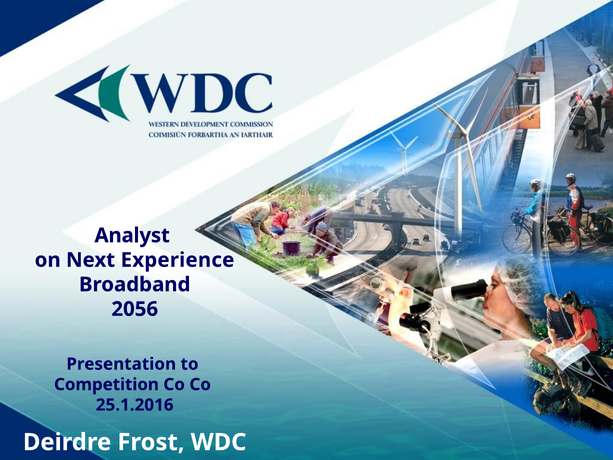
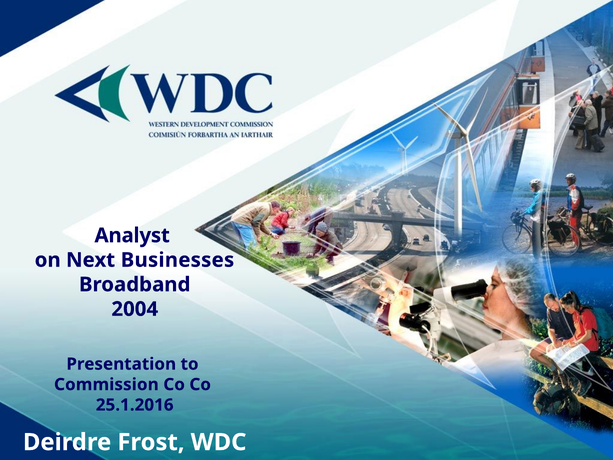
Experience: Experience -> Businesses
2056: 2056 -> 2004
Competition: Competition -> Commission
